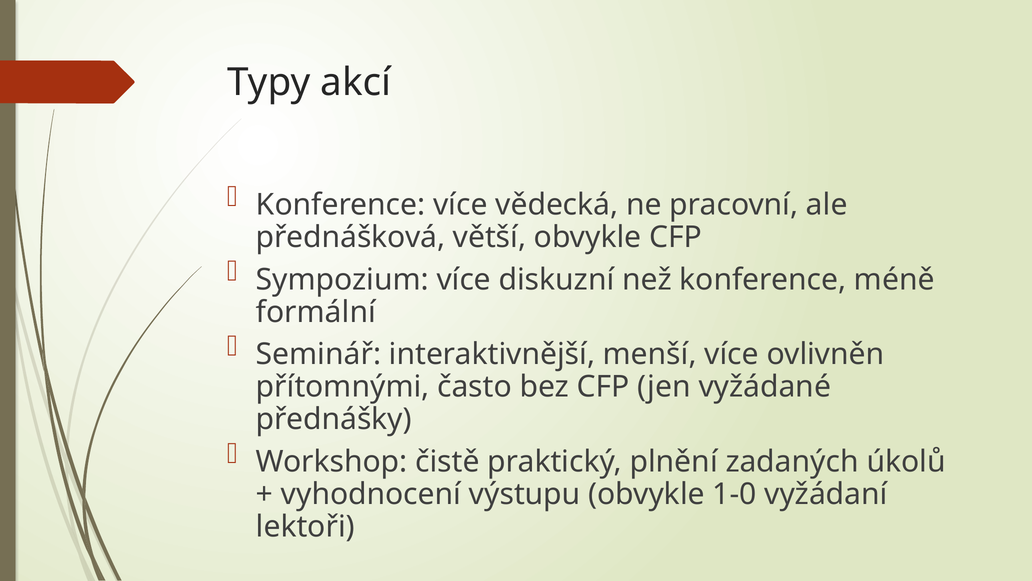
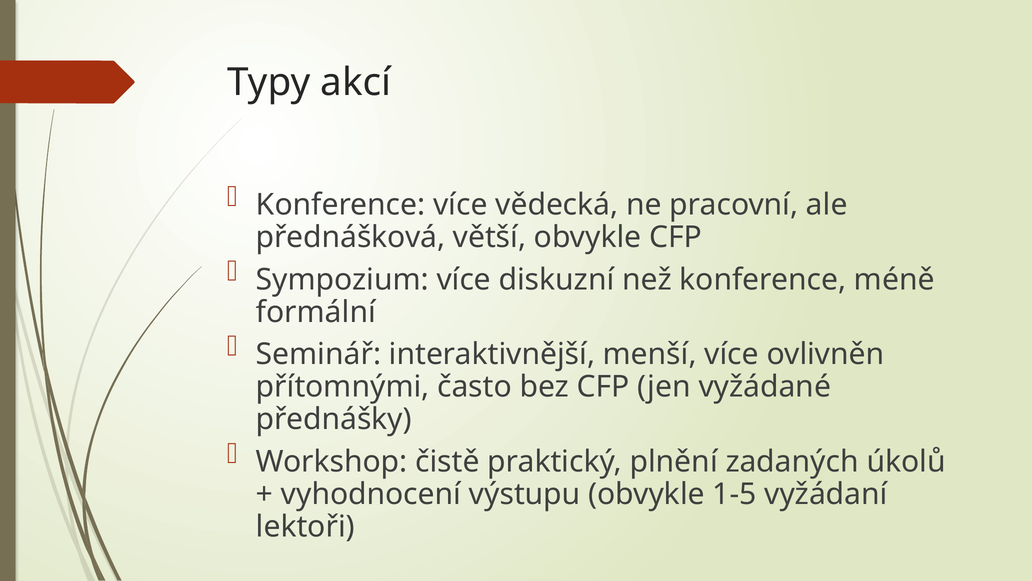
1-0: 1-0 -> 1-5
